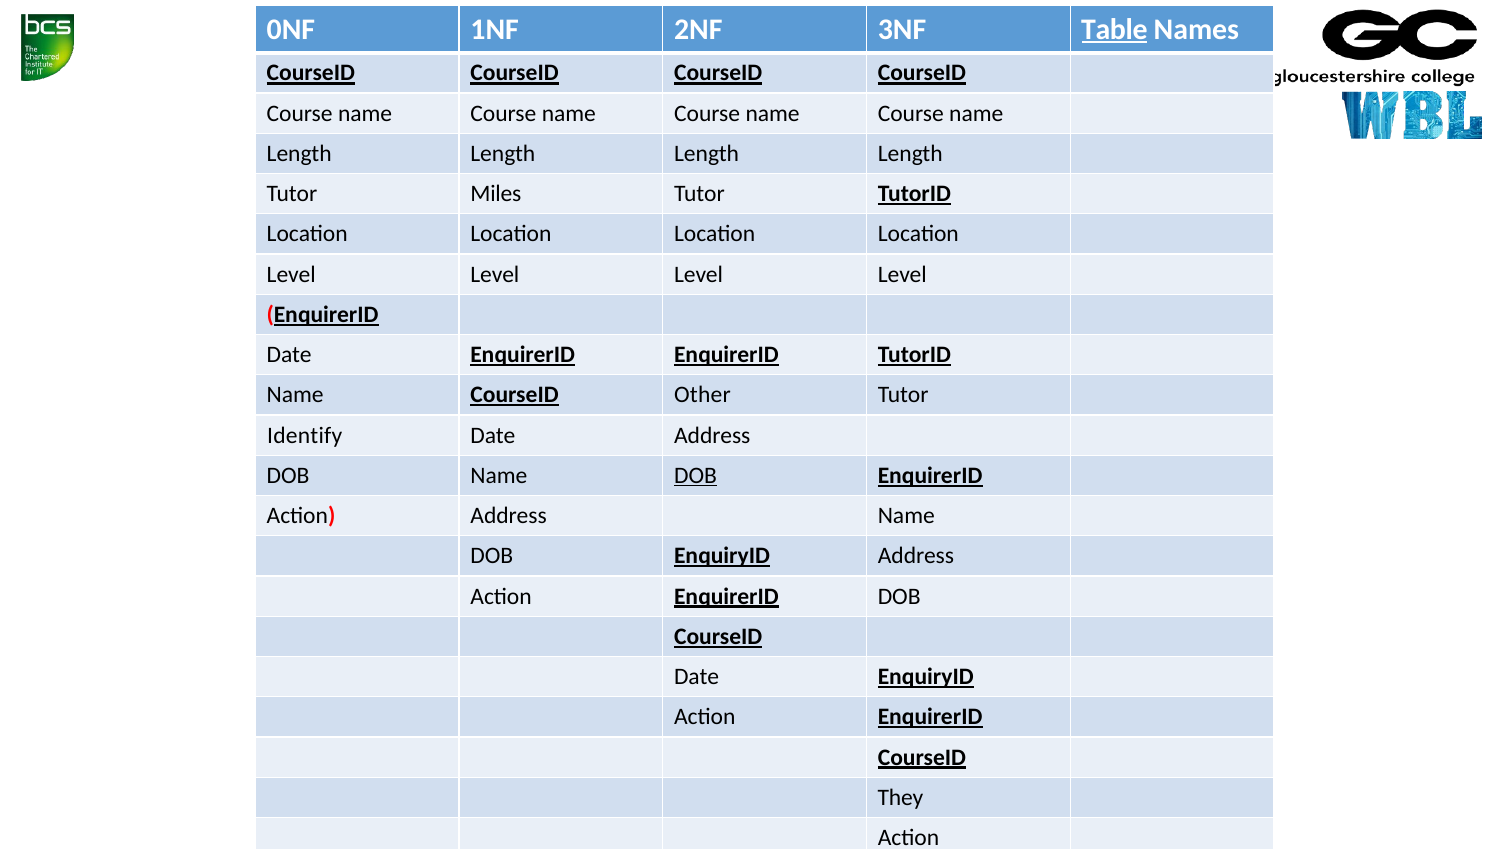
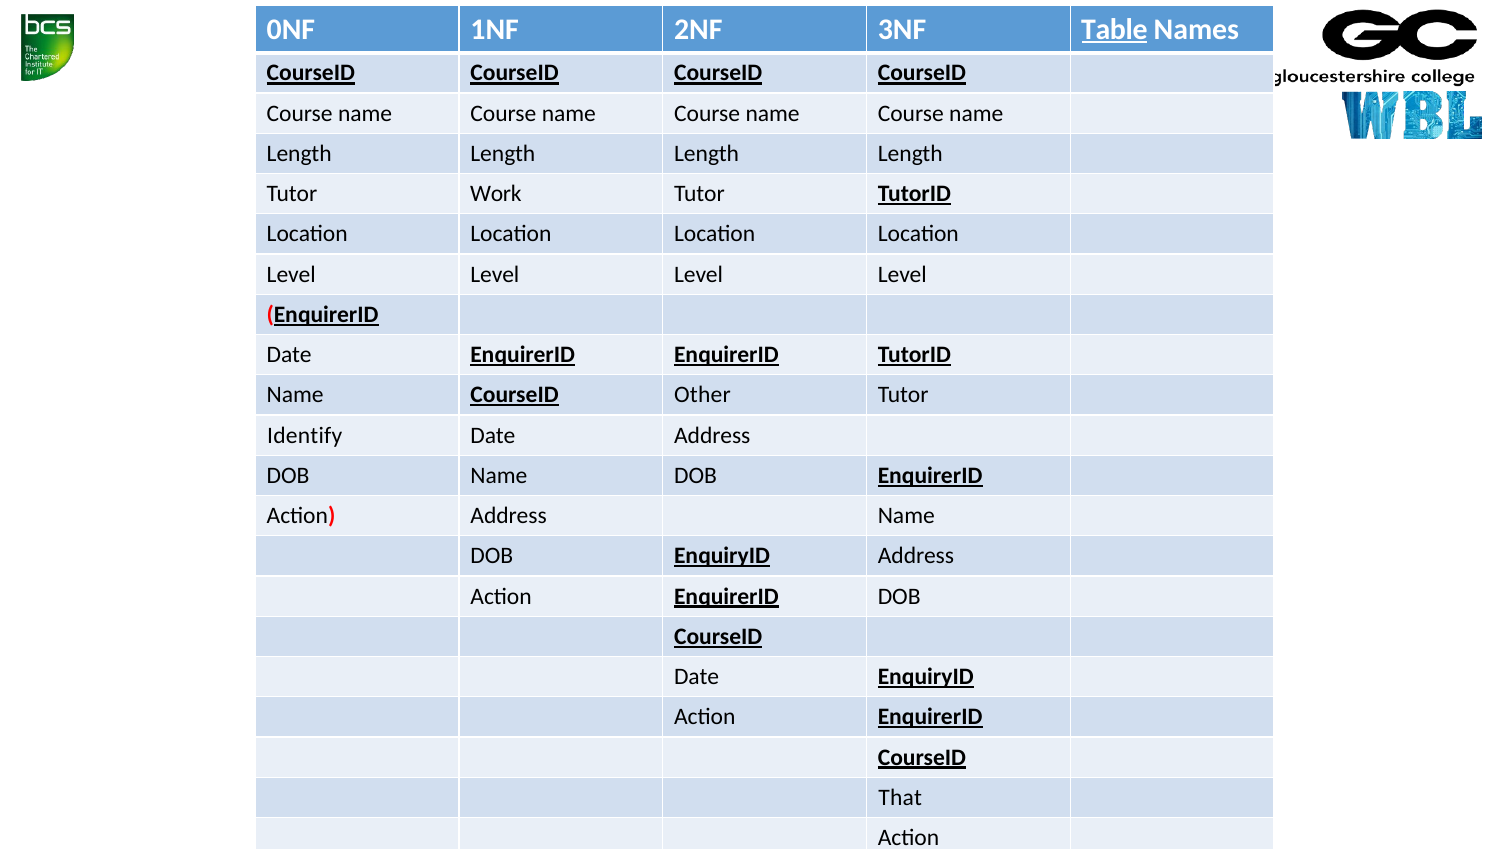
Miles: Miles -> Work
DOB at (696, 476) underline: present -> none
They: They -> That
